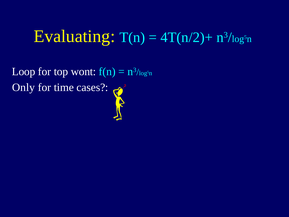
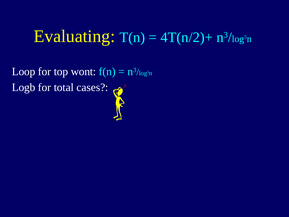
Only: Only -> Logb
time: time -> total
